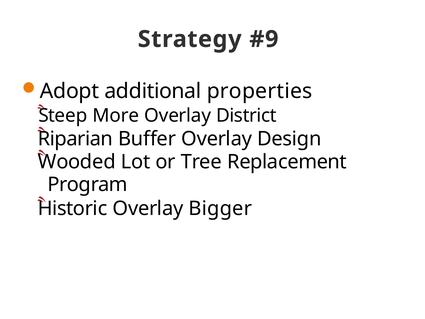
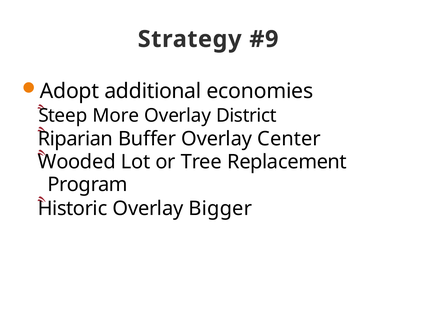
properties: properties -> economies
Design: Design -> Center
